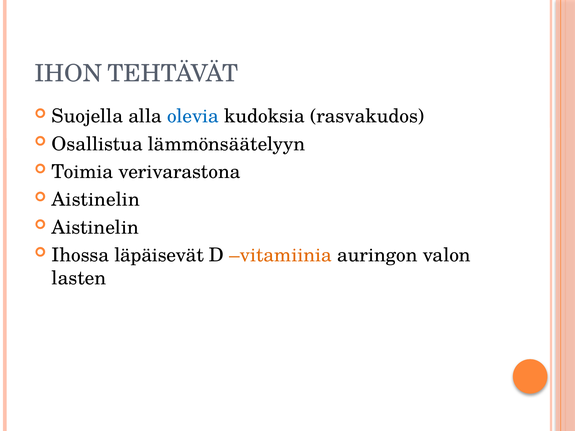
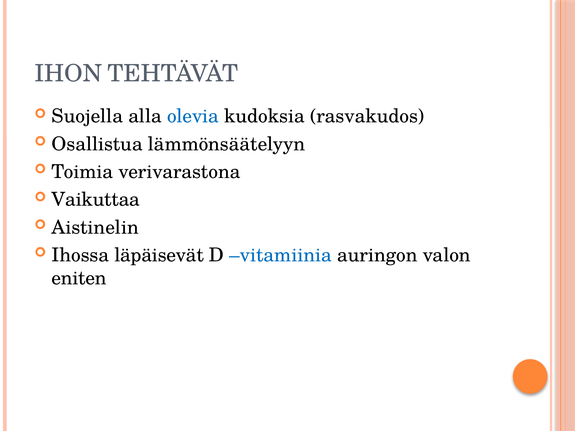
Aistinelin at (96, 200): Aistinelin -> Vaikuttaa
vitamiinia colour: orange -> blue
lasten: lasten -> eniten
